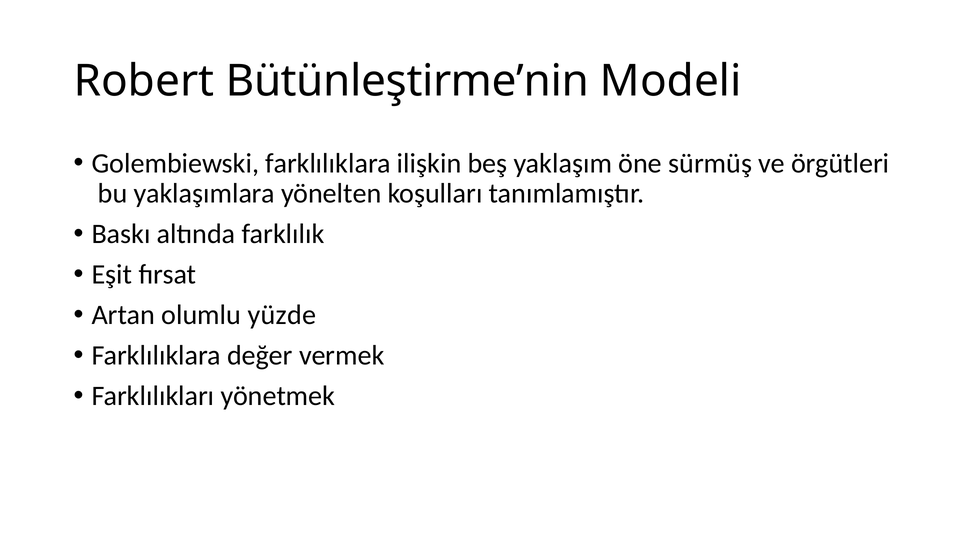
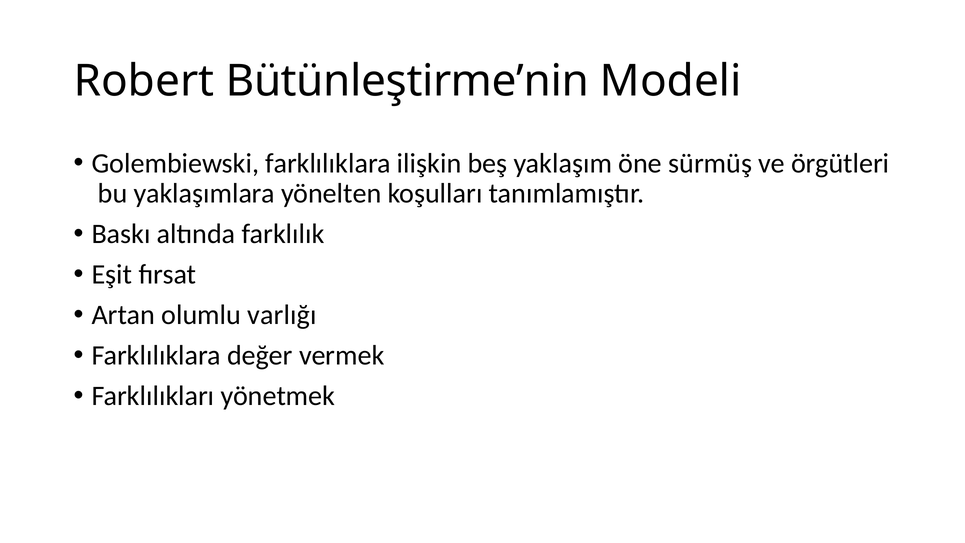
yüzde: yüzde -> varlığı
